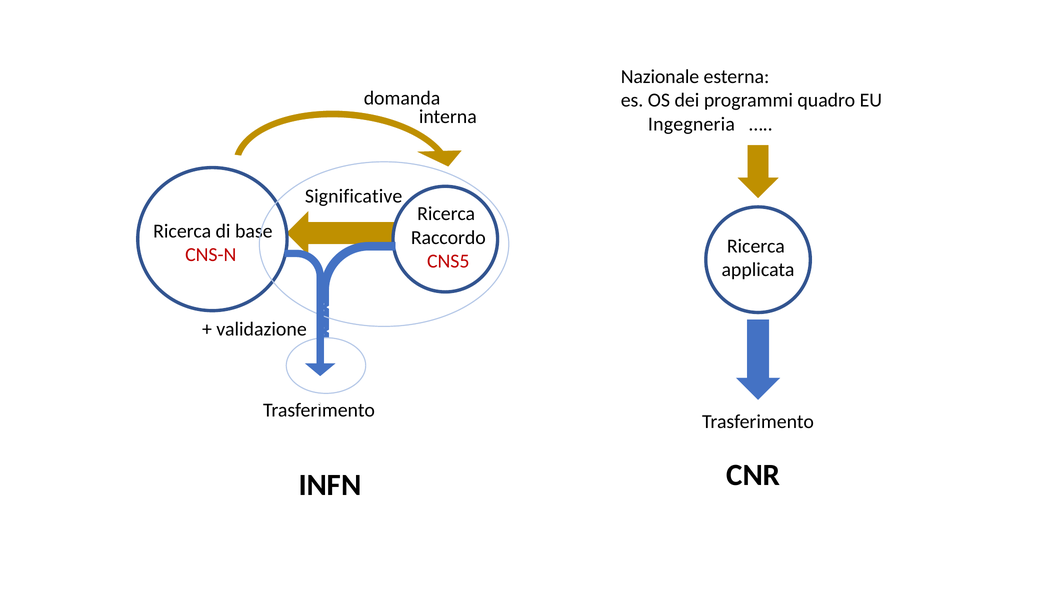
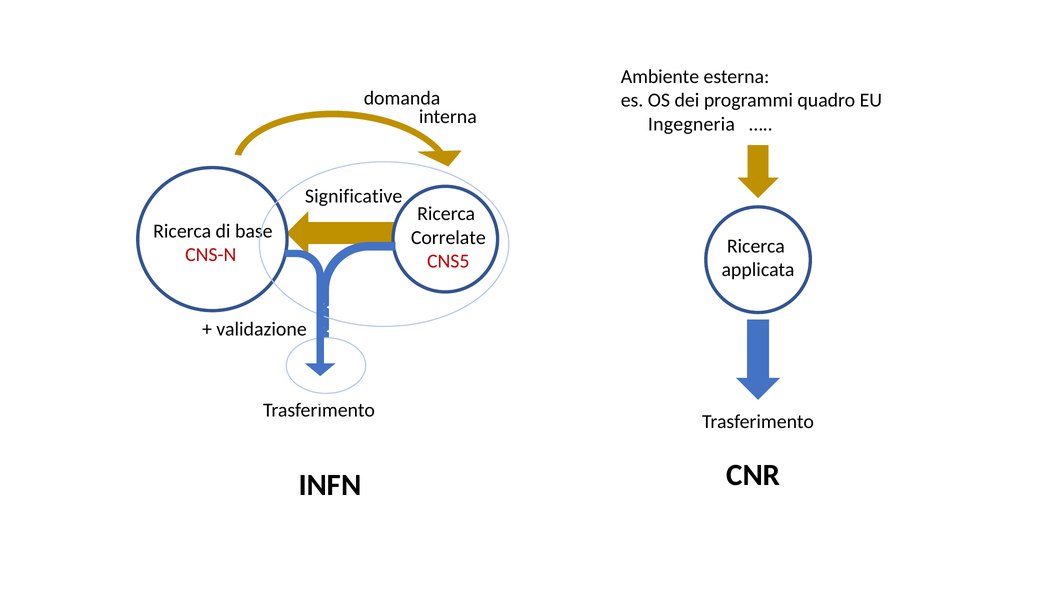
Nazionale: Nazionale -> Ambiente
Raccordo: Raccordo -> Correlate
